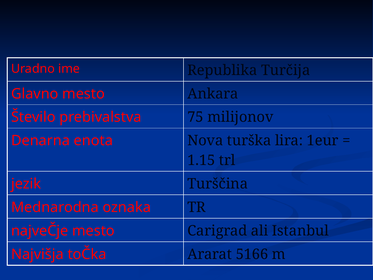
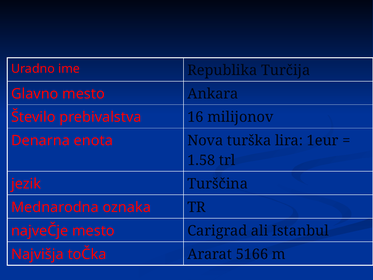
75: 75 -> 16
1.15: 1.15 -> 1.58
